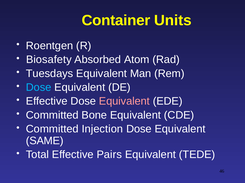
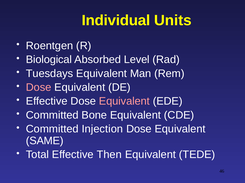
Container: Container -> Individual
Biosafety: Biosafety -> Biological
Atom: Atom -> Level
Dose at (39, 88) colour: light blue -> pink
Pairs: Pairs -> Then
